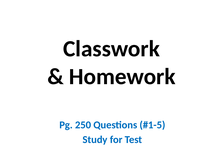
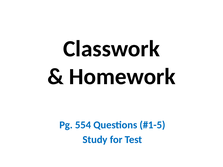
250: 250 -> 554
